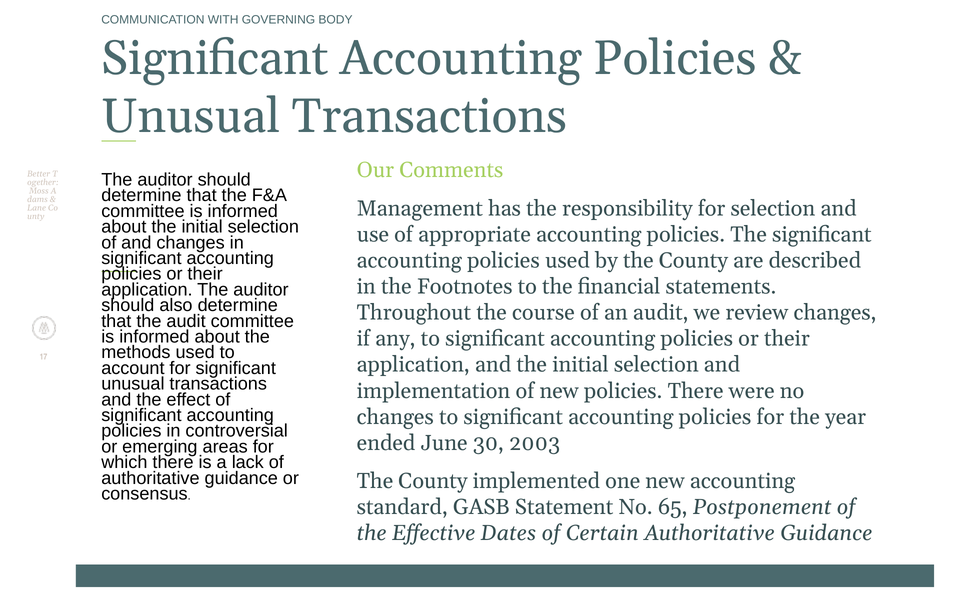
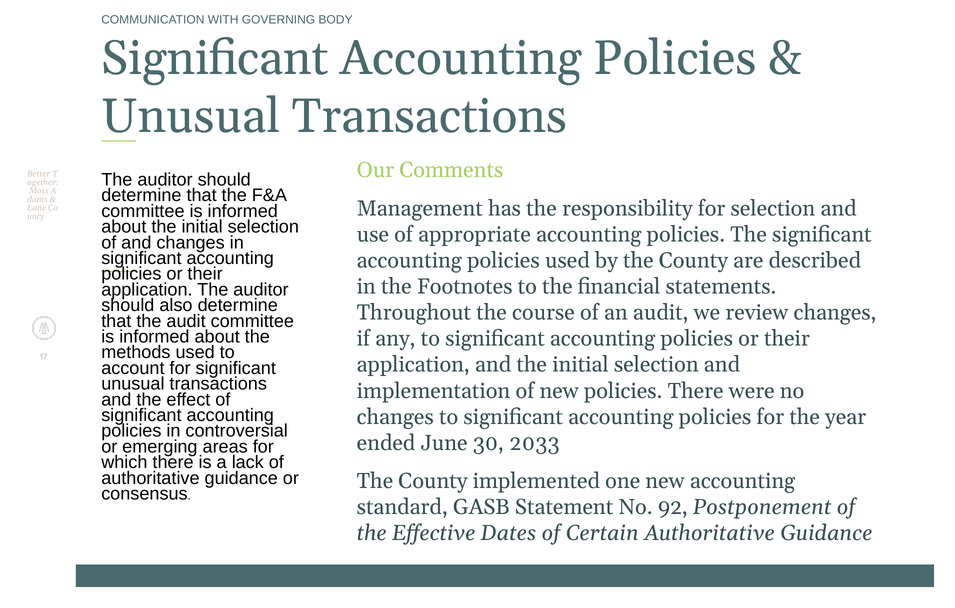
2003: 2003 -> 2033
65: 65 -> 92
